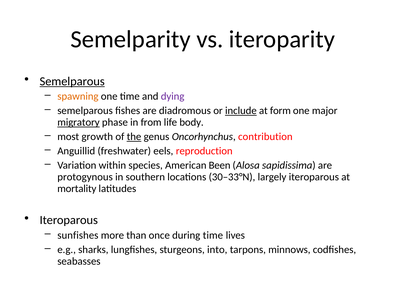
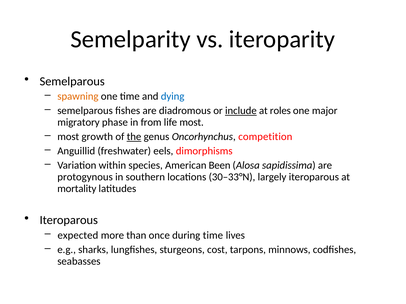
Semelparous at (72, 81) underline: present -> none
dying colour: purple -> blue
form: form -> roles
migratory underline: present -> none
life body: body -> most
contribution: contribution -> competition
reproduction: reproduction -> dimorphisms
sunfishes: sunfishes -> expected
into: into -> cost
